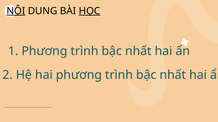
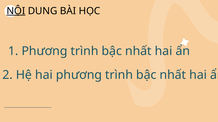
HỌC underline: present -> none
